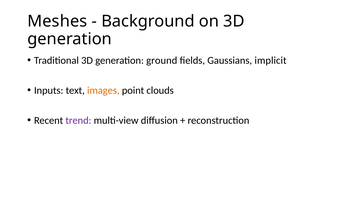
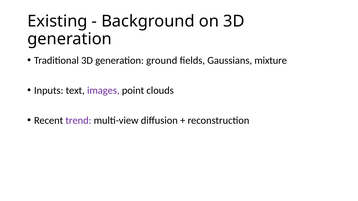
Meshes: Meshes -> Existing
implicit: implicit -> mixture
images colour: orange -> purple
